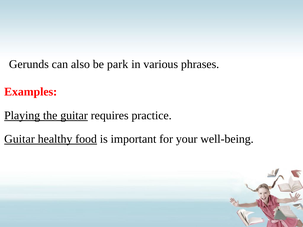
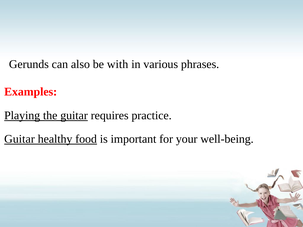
park: park -> with
